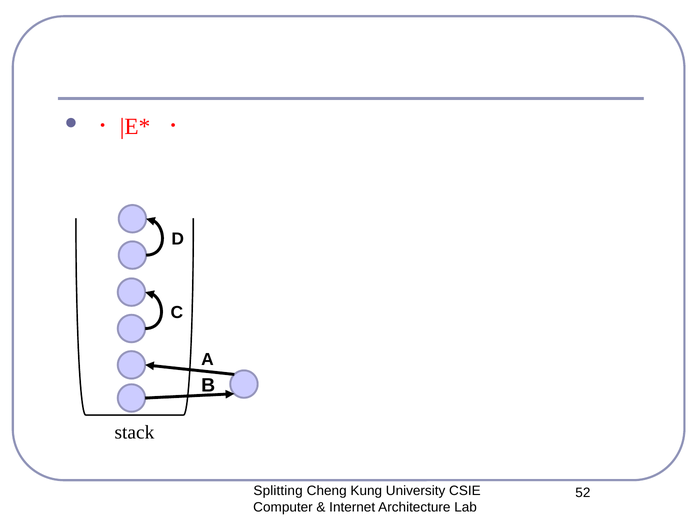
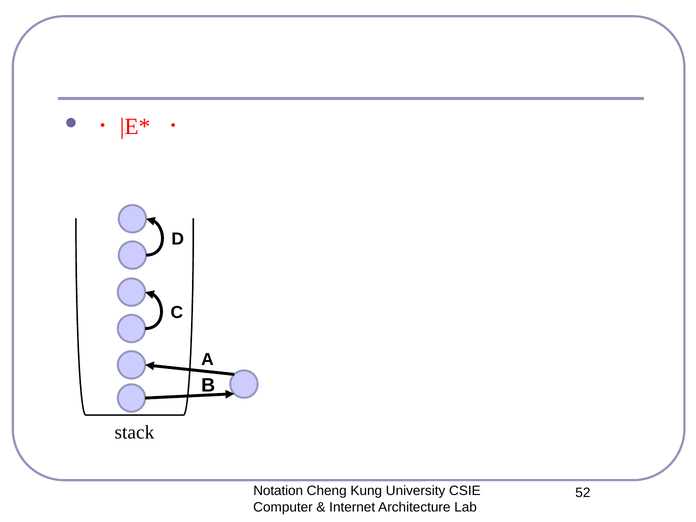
Splitting: Splitting -> Notation
